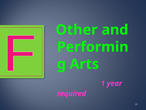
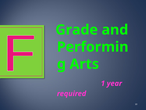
Other: Other -> Grade
